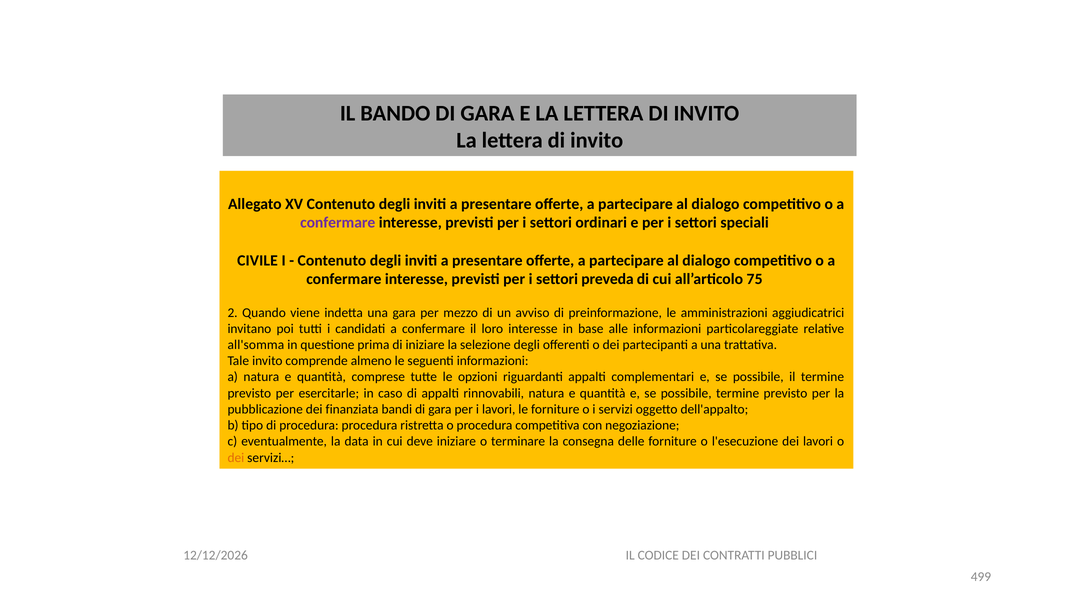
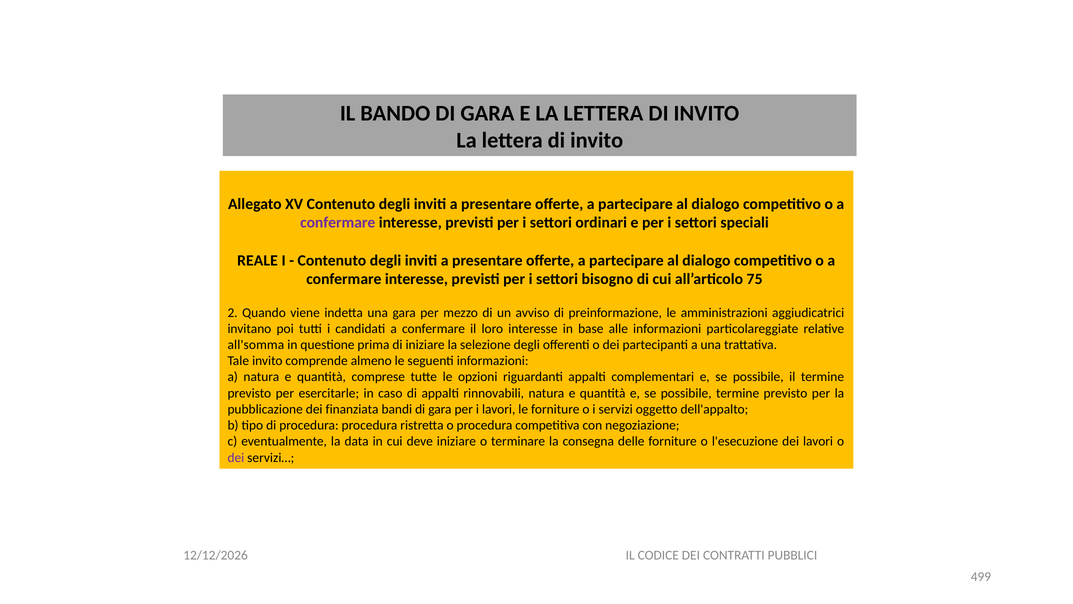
CIVILE: CIVILE -> REALE
preveda: preveda -> bisogno
dei at (236, 457) colour: orange -> purple
